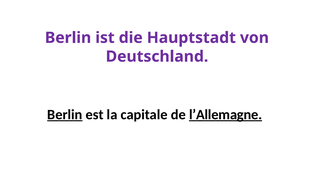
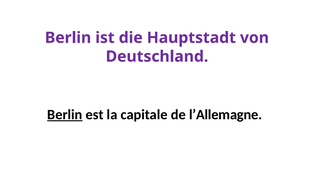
l’Allemagne underline: present -> none
